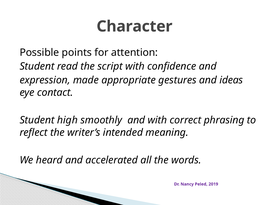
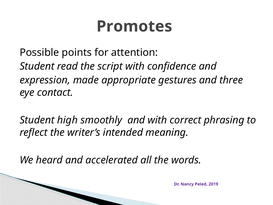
Character: Character -> Promotes
ideas: ideas -> three
